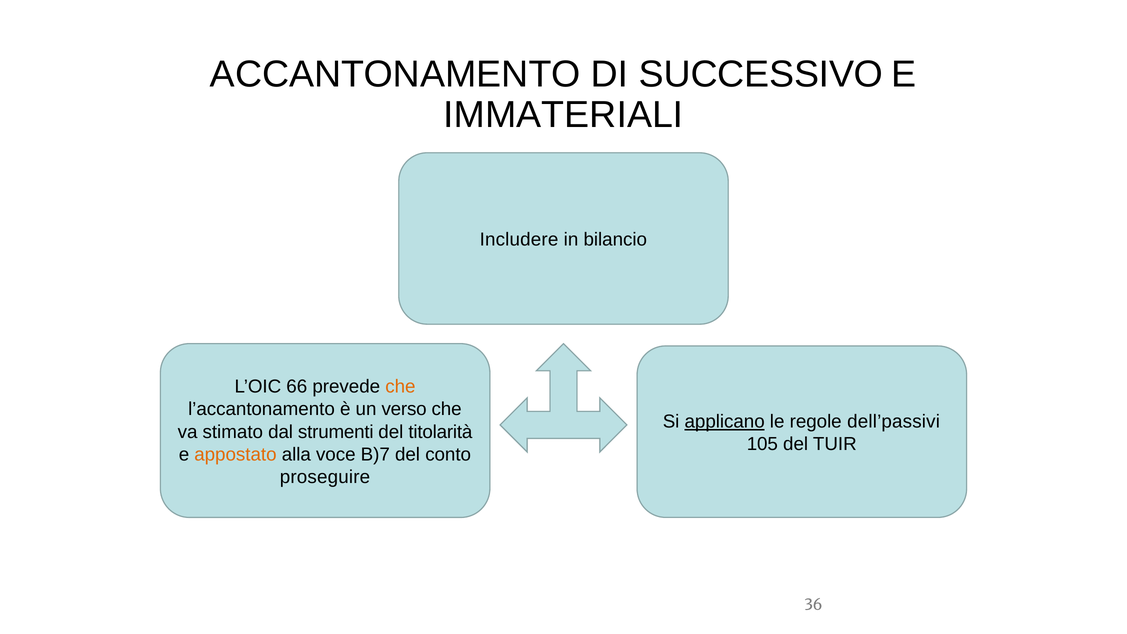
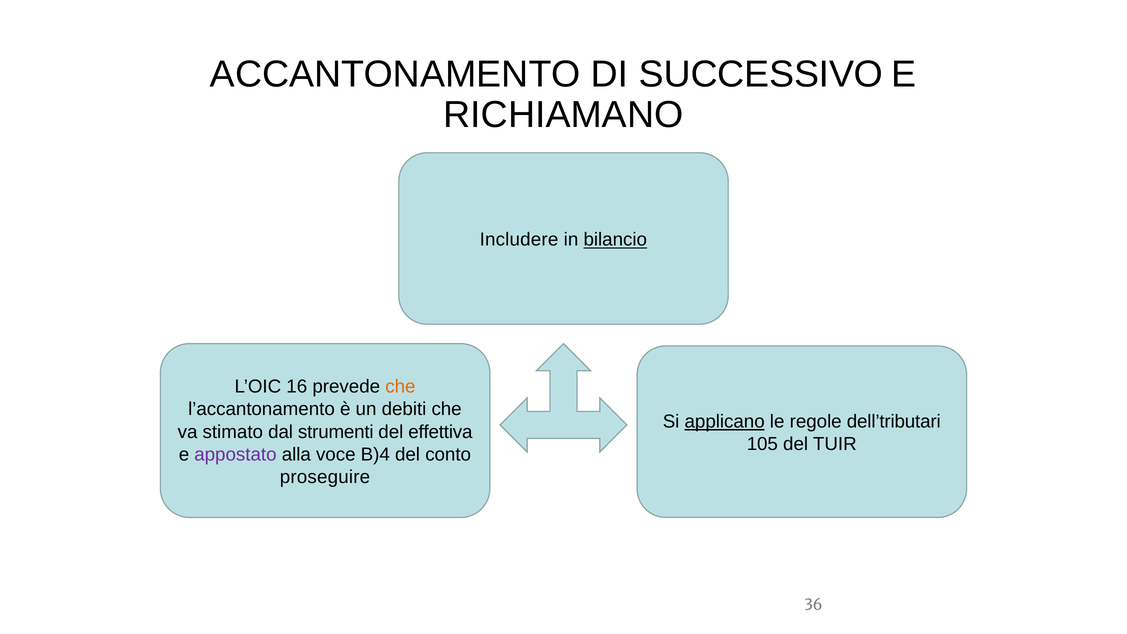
IMMATERIALI: IMMATERIALI -> RICHIAMANO
bilancio underline: none -> present
66: 66 -> 16
verso: verso -> debiti
dell’passivi: dell’passivi -> dell’tributari
titolarità: titolarità -> effettiva
appostato colour: orange -> purple
B)7: B)7 -> B)4
